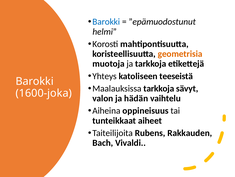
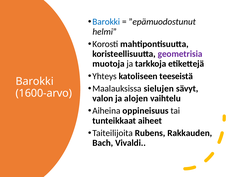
geometrisia colour: orange -> purple
Maalauksissa tarkkoja: tarkkoja -> sielujen
1600-joka: 1600-joka -> 1600-arvo
hädän: hädän -> alojen
